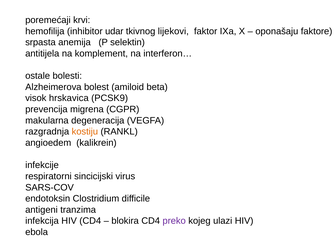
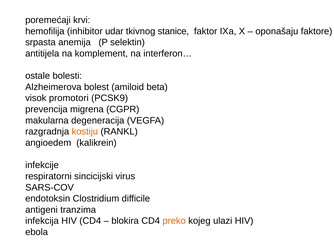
lijekovi: lijekovi -> stanice
hrskavica: hrskavica -> promotori
preko colour: purple -> orange
